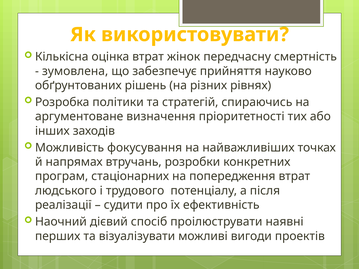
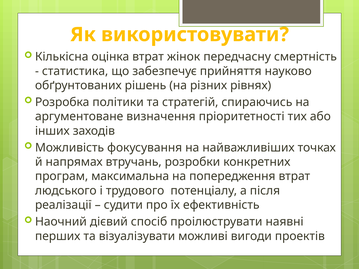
зумовлена: зумовлена -> статистика
стаціонарних: стаціонарних -> максимальна
